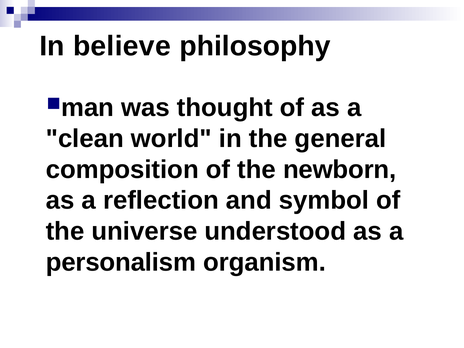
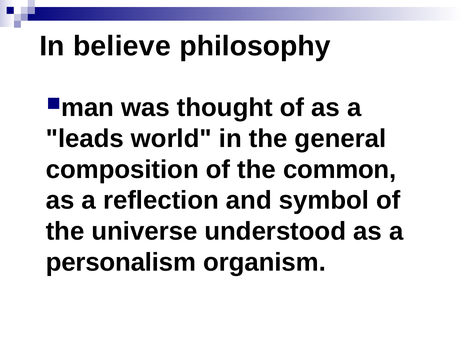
clean: clean -> leads
newborn: newborn -> common
